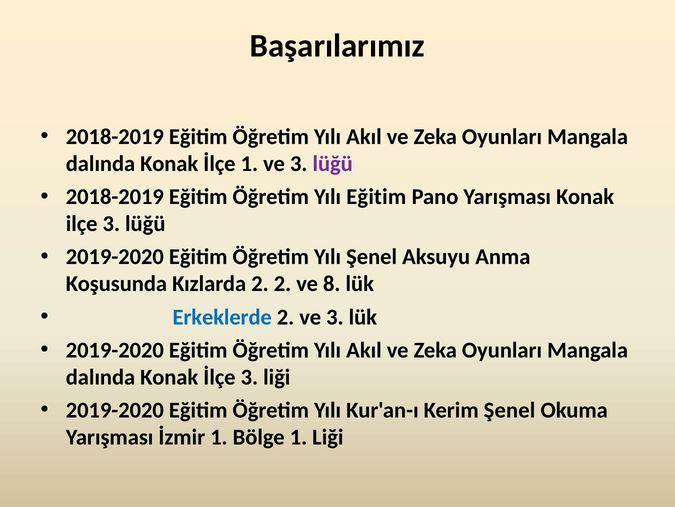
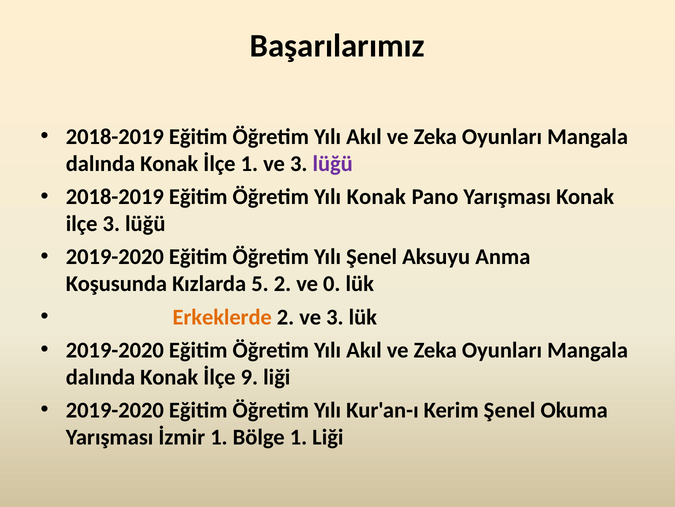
Yılı Eğitim: Eğitim -> Konak
Kızlarda 2: 2 -> 5
8: 8 -> 0
Erkeklerde colour: blue -> orange
İlçe 3: 3 -> 9
